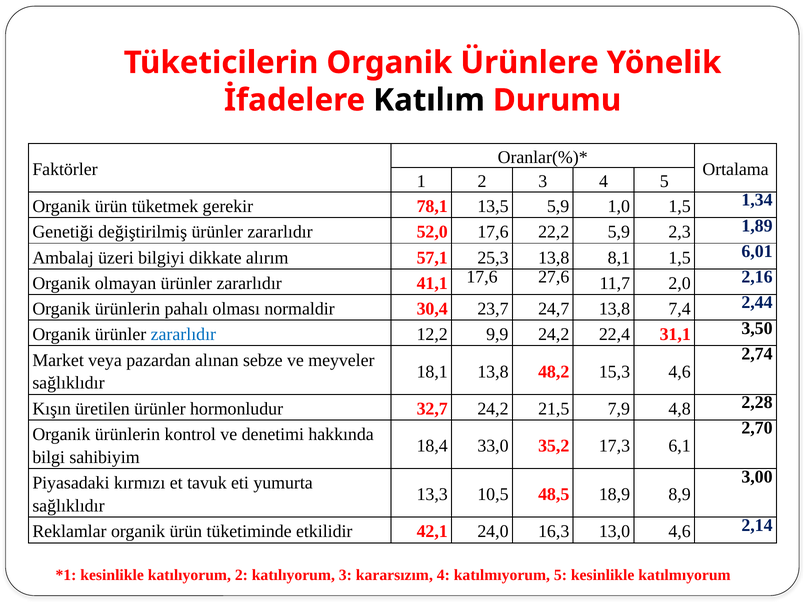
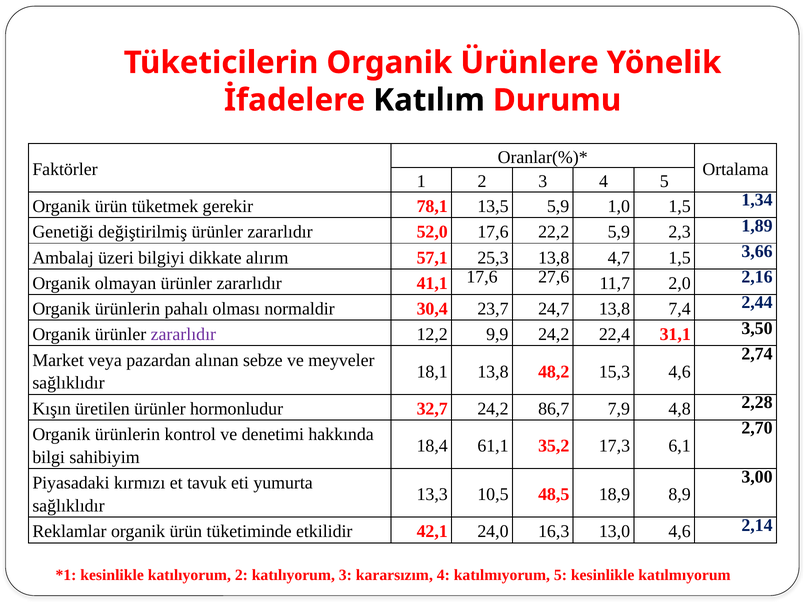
8,1: 8,1 -> 4,7
6,01: 6,01 -> 3,66
zararlıdır at (183, 334) colour: blue -> purple
21,5: 21,5 -> 86,7
33,0: 33,0 -> 61,1
